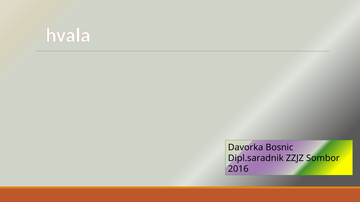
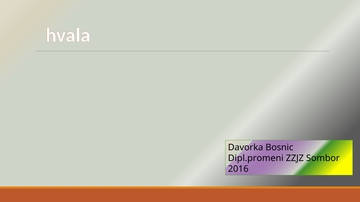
Dipl.saradnik: Dipl.saradnik -> Dipl.promeni
